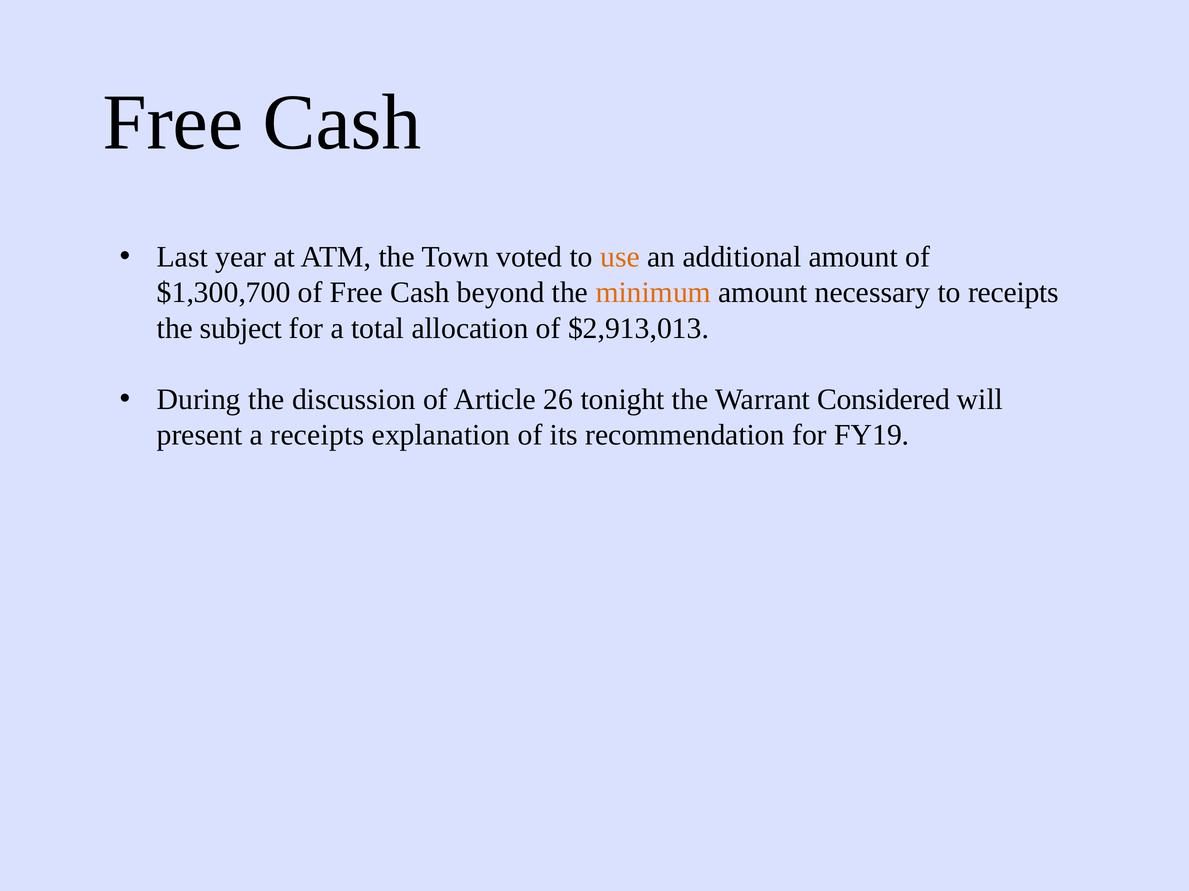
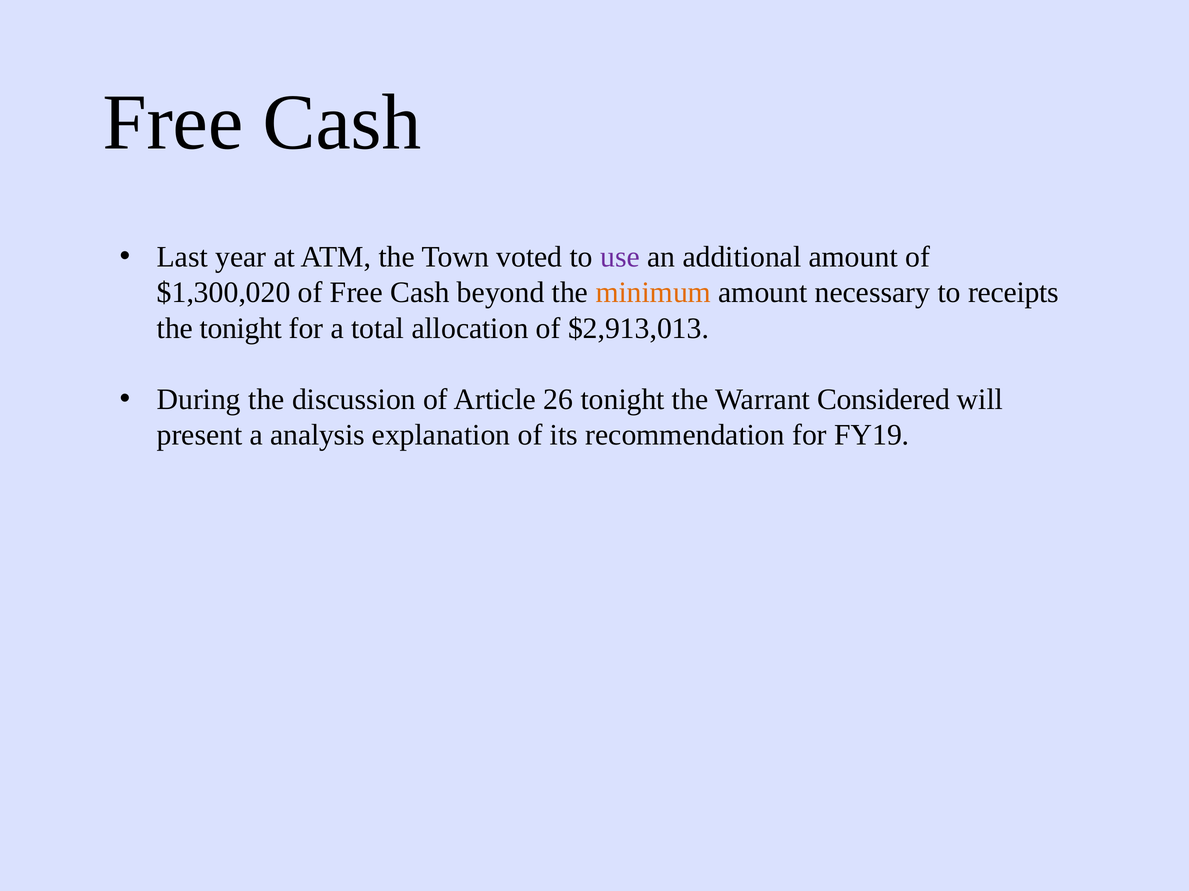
use colour: orange -> purple
$1,300,700: $1,300,700 -> $1,300,020
the subject: subject -> tonight
a receipts: receipts -> analysis
